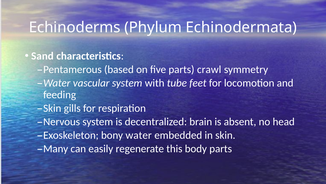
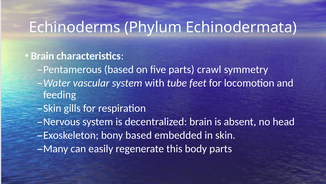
Sand at (42, 56): Sand -> Brain
bony water: water -> based
